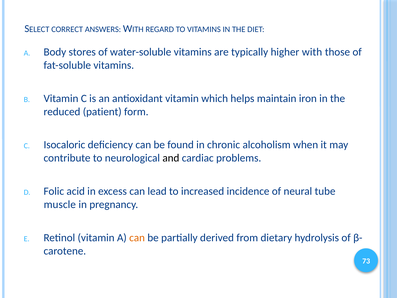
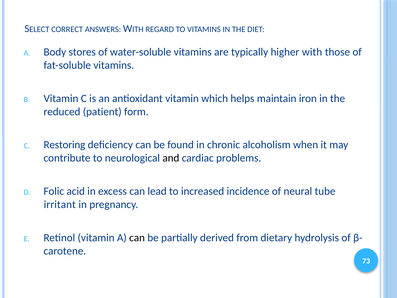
Isocaloric: Isocaloric -> Restoring
muscle: muscle -> irritant
can at (137, 237) colour: orange -> black
